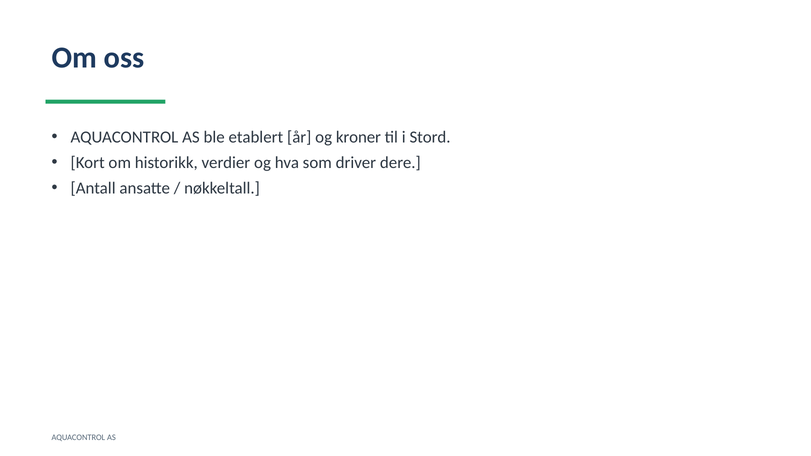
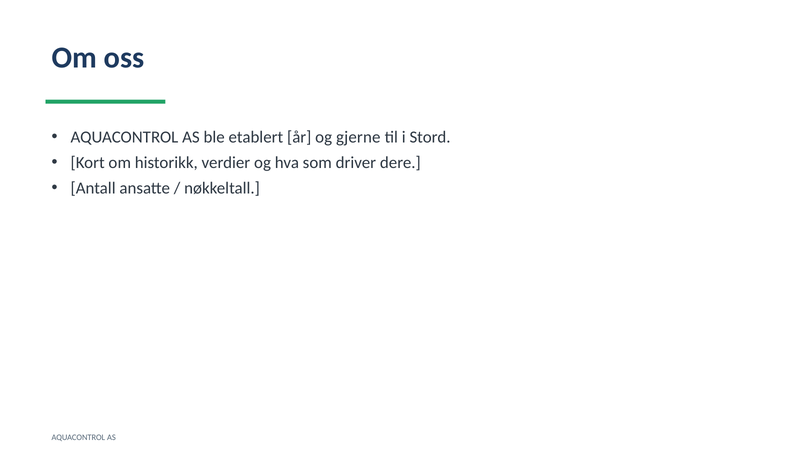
kroner: kroner -> gjerne
